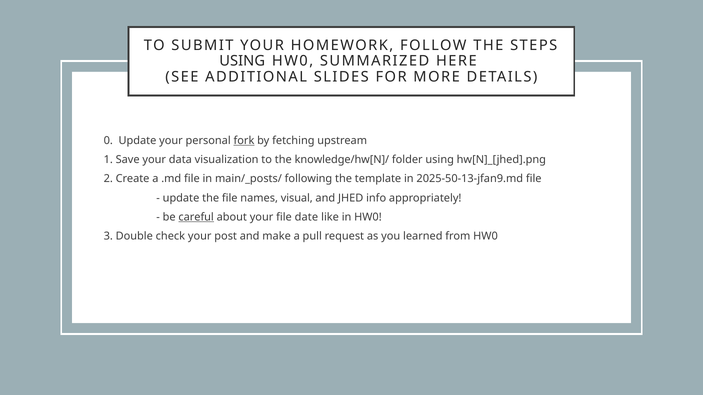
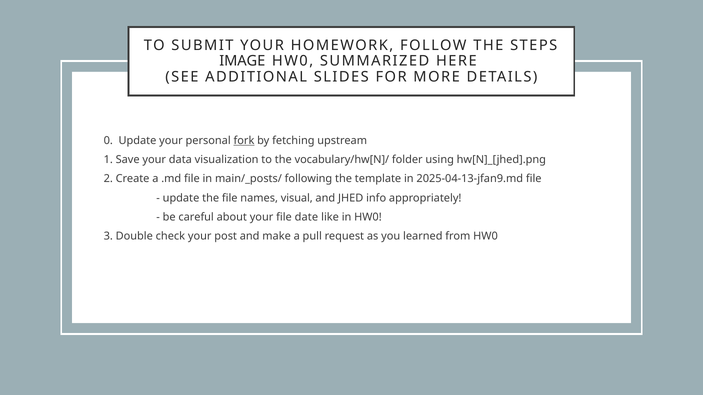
USING at (242, 61): USING -> IMAGE
knowledge/hw[N]/: knowledge/hw[N]/ -> vocabulary/hw[N]/
2025-50-13-jfan9.md: 2025-50-13-jfan9.md -> 2025-04-13-jfan9.md
careful underline: present -> none
